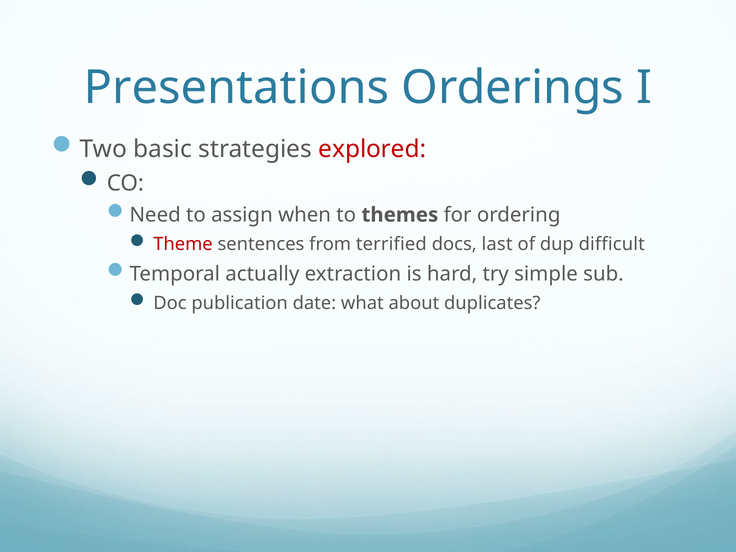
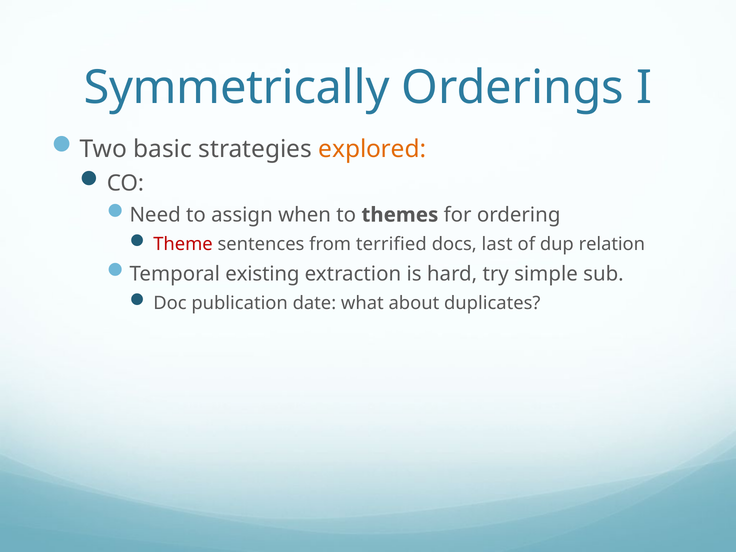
Presentations: Presentations -> Symmetrically
explored colour: red -> orange
difficult: difficult -> relation
actually: actually -> existing
